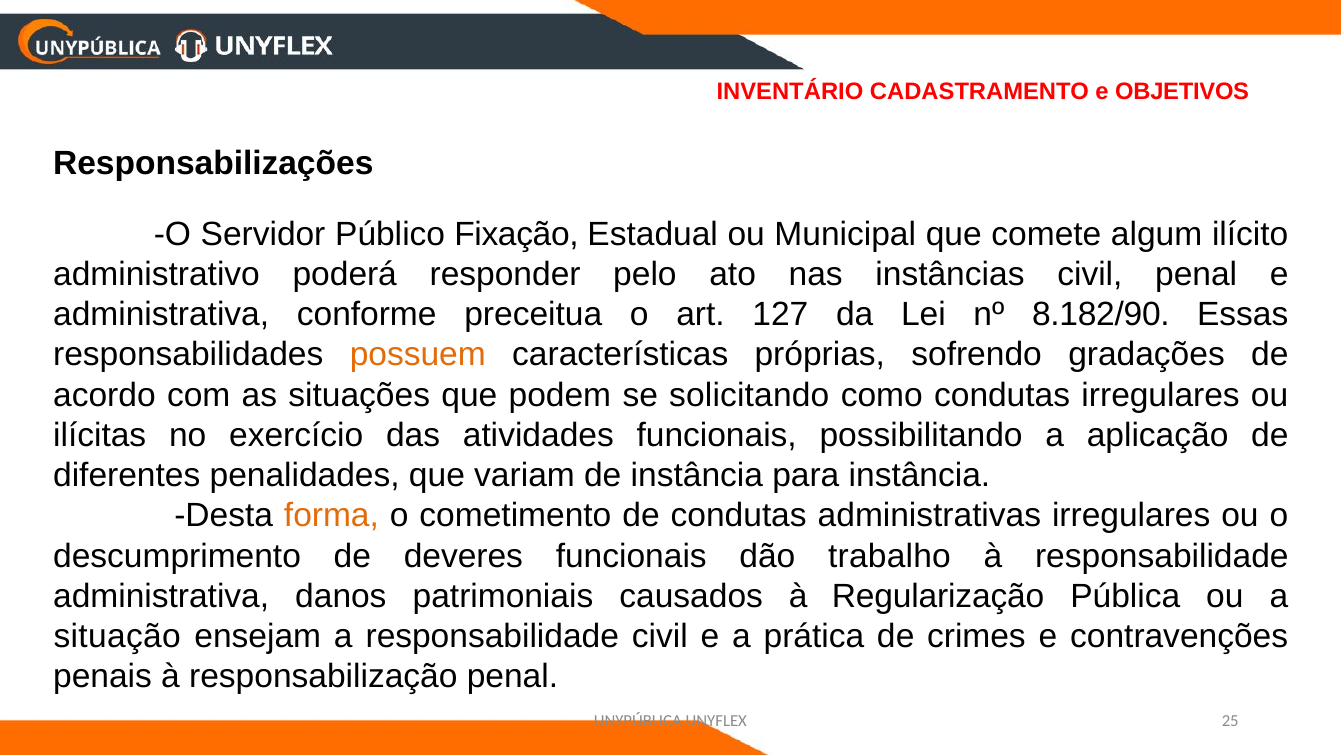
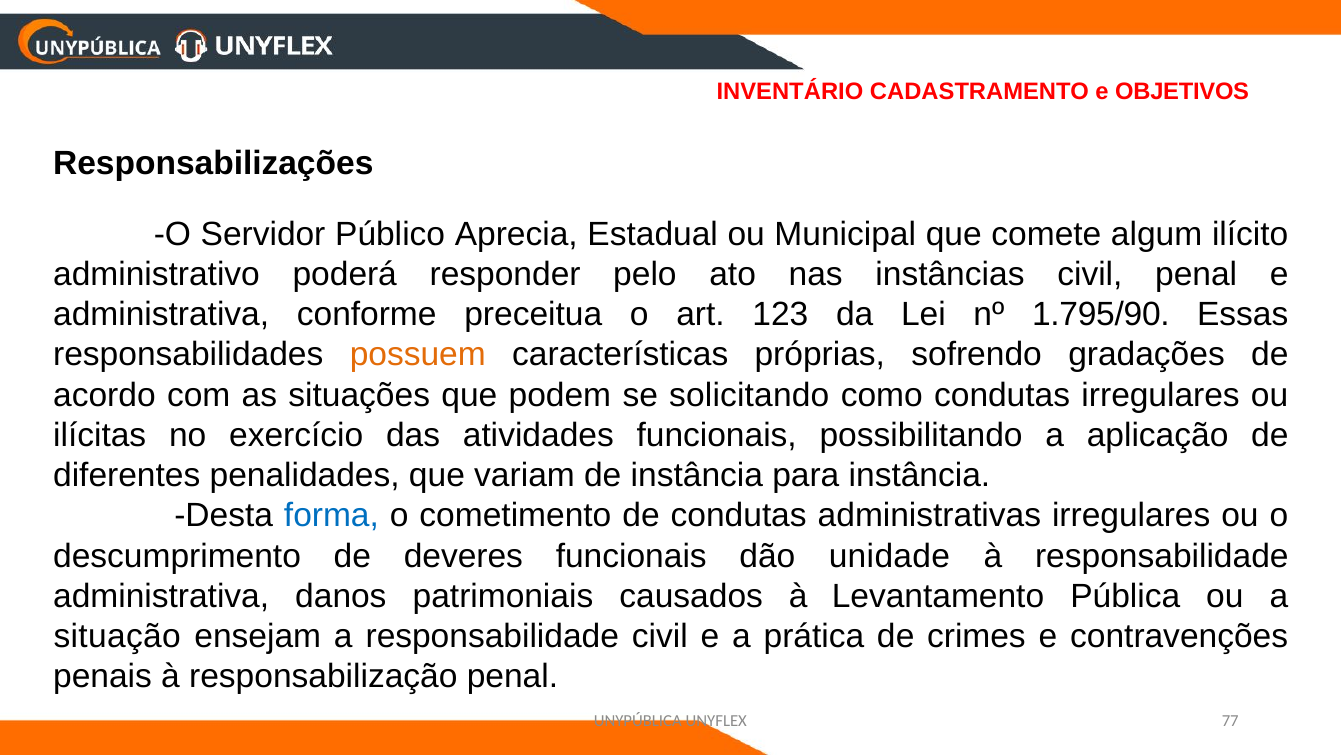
Fixação: Fixação -> Aprecia
127: 127 -> 123
8.182/90: 8.182/90 -> 1.795/90
forma colour: orange -> blue
trabalho: trabalho -> unidade
Regularização: Regularização -> Levantamento
25: 25 -> 77
